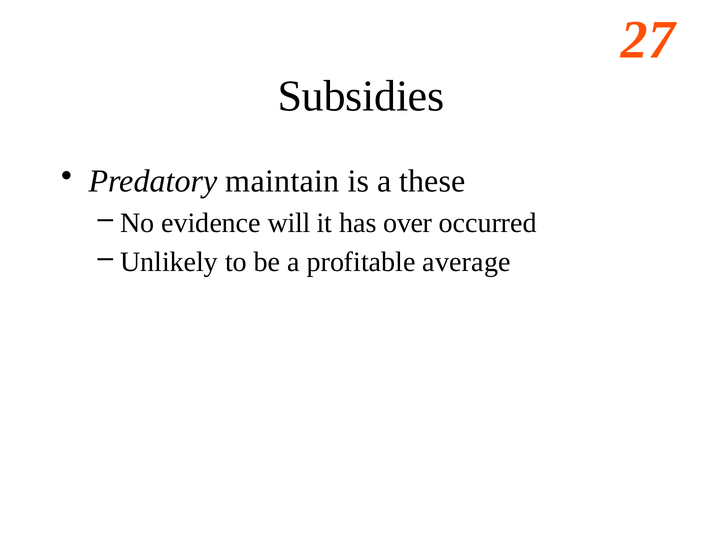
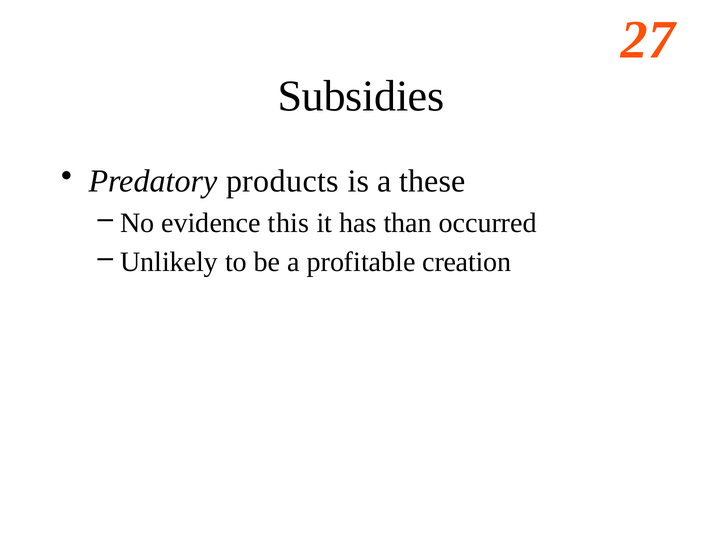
maintain: maintain -> products
will: will -> this
over: over -> than
average: average -> creation
